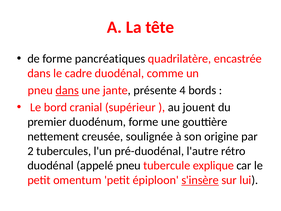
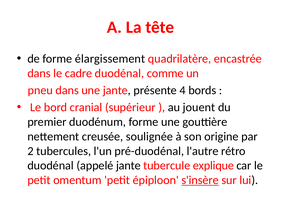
pancréatiques: pancréatiques -> élargissement
dans at (67, 90) underline: present -> none
appelé pneu: pneu -> jante
